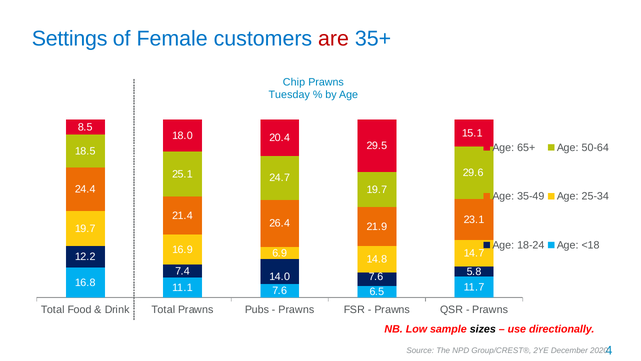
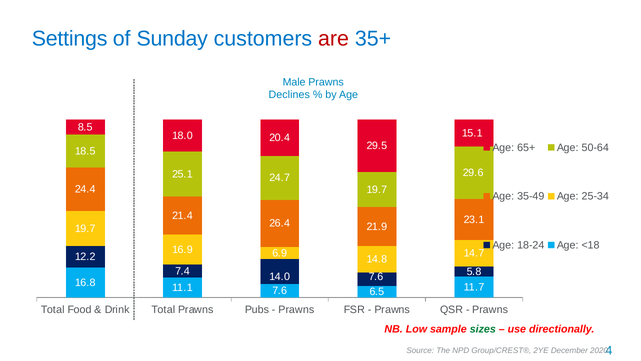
Female: Female -> Sunday
Chip: Chip -> Male
Tuesday: Tuesday -> Declines
sizes colour: black -> green
